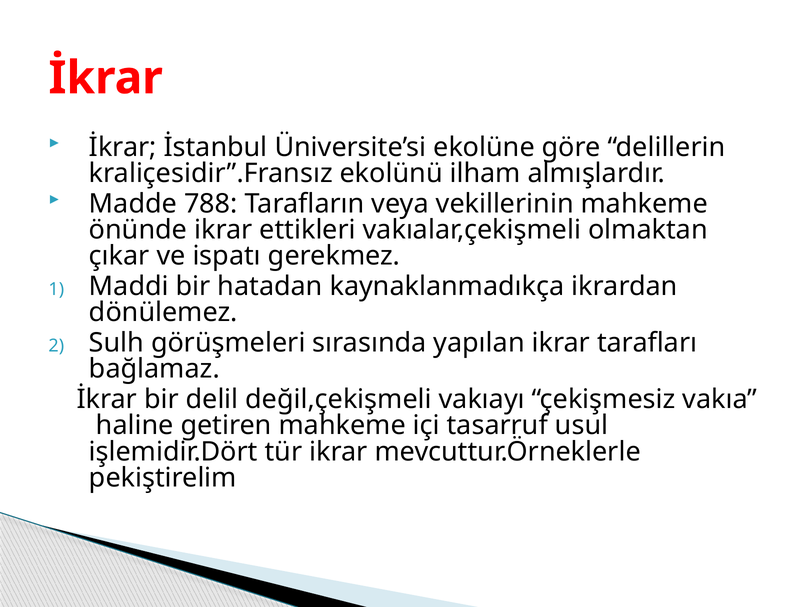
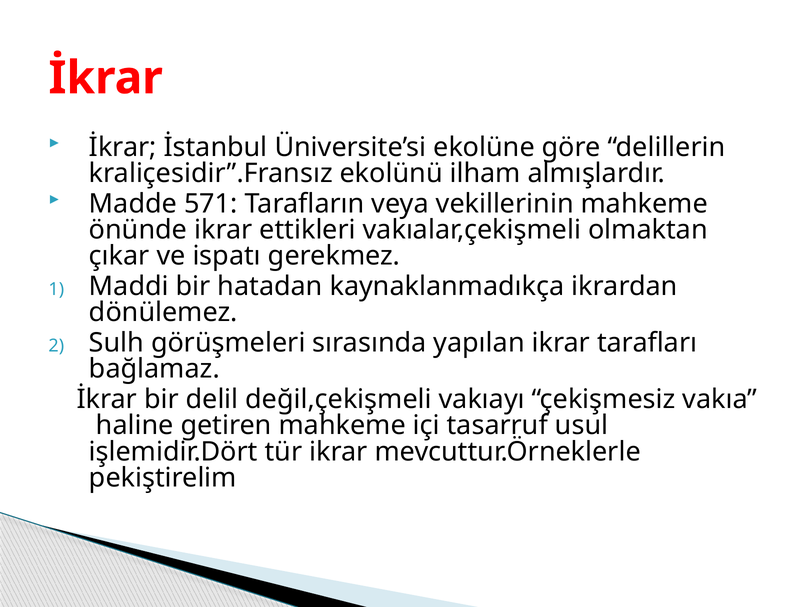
788: 788 -> 571
